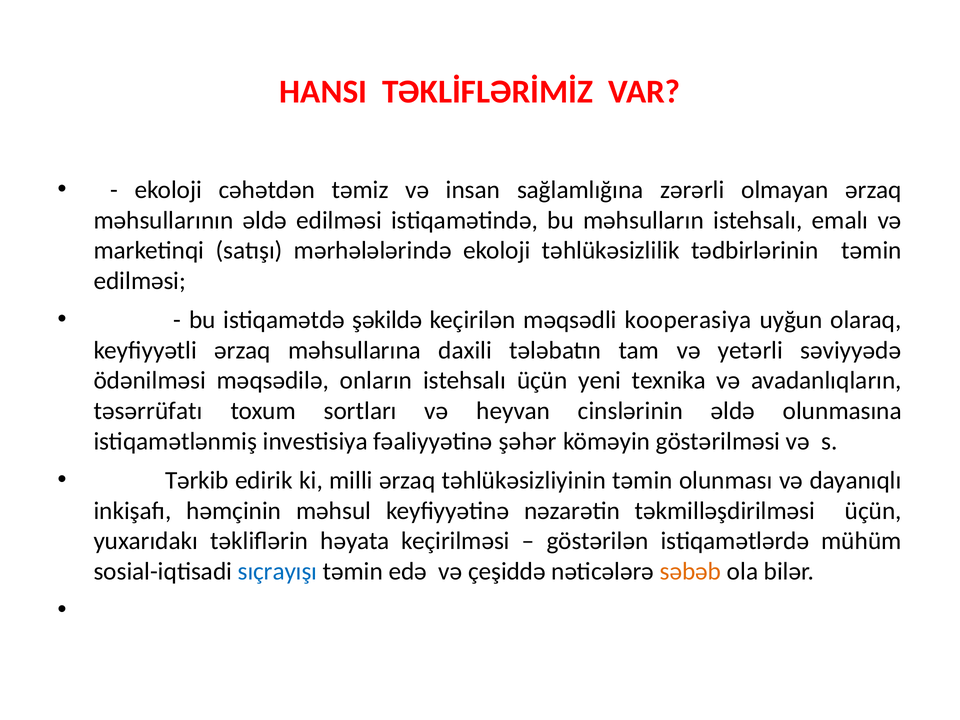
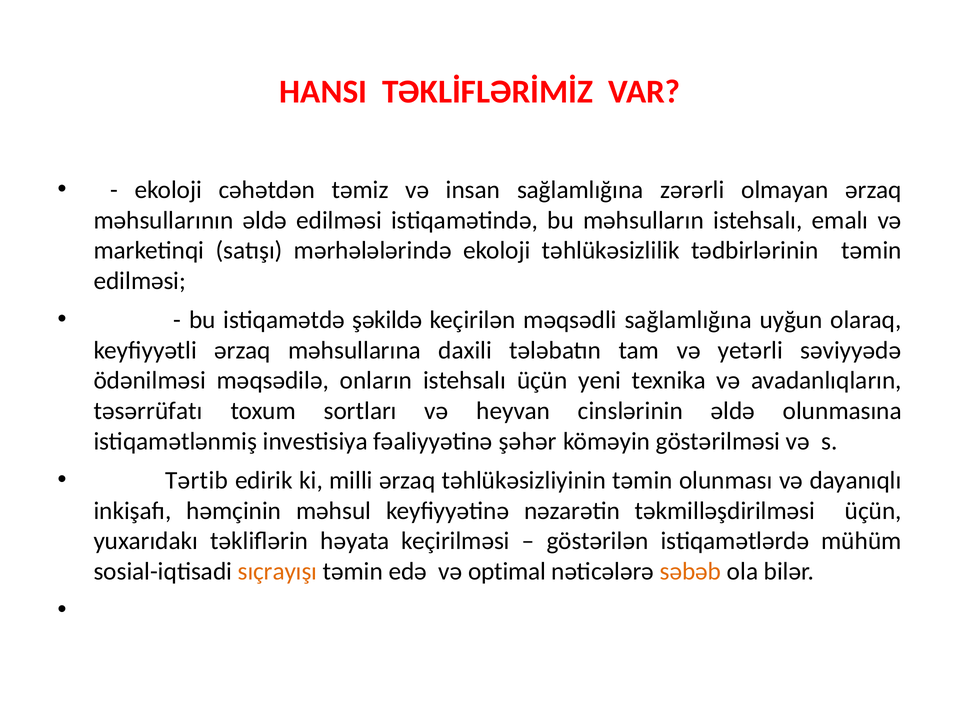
məqsədli kooperasiya: kooperasiya -> sağlamlığına
Tərkib: Tərkib -> Tərtib
sıçrayışı colour: blue -> orange
çeşiddə: çeşiddə -> optimal
